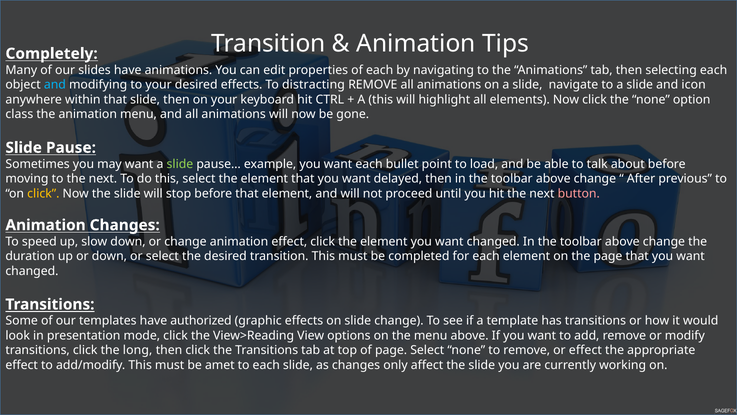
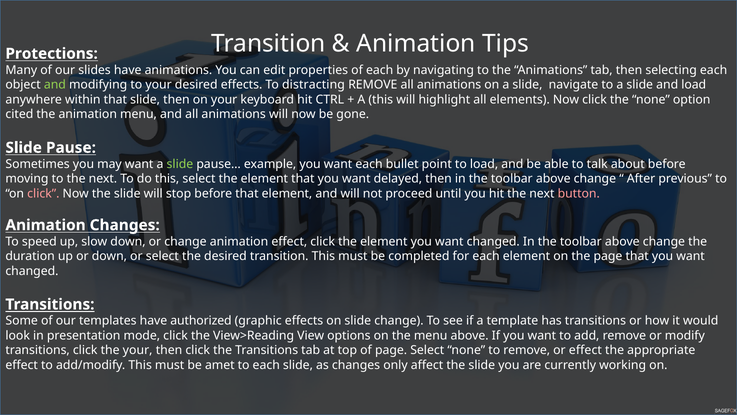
Completely: Completely -> Protections
and at (55, 85) colour: light blue -> light green
and icon: icon -> load
class: class -> cited
click at (43, 193) colour: yellow -> pink
the long: long -> your
